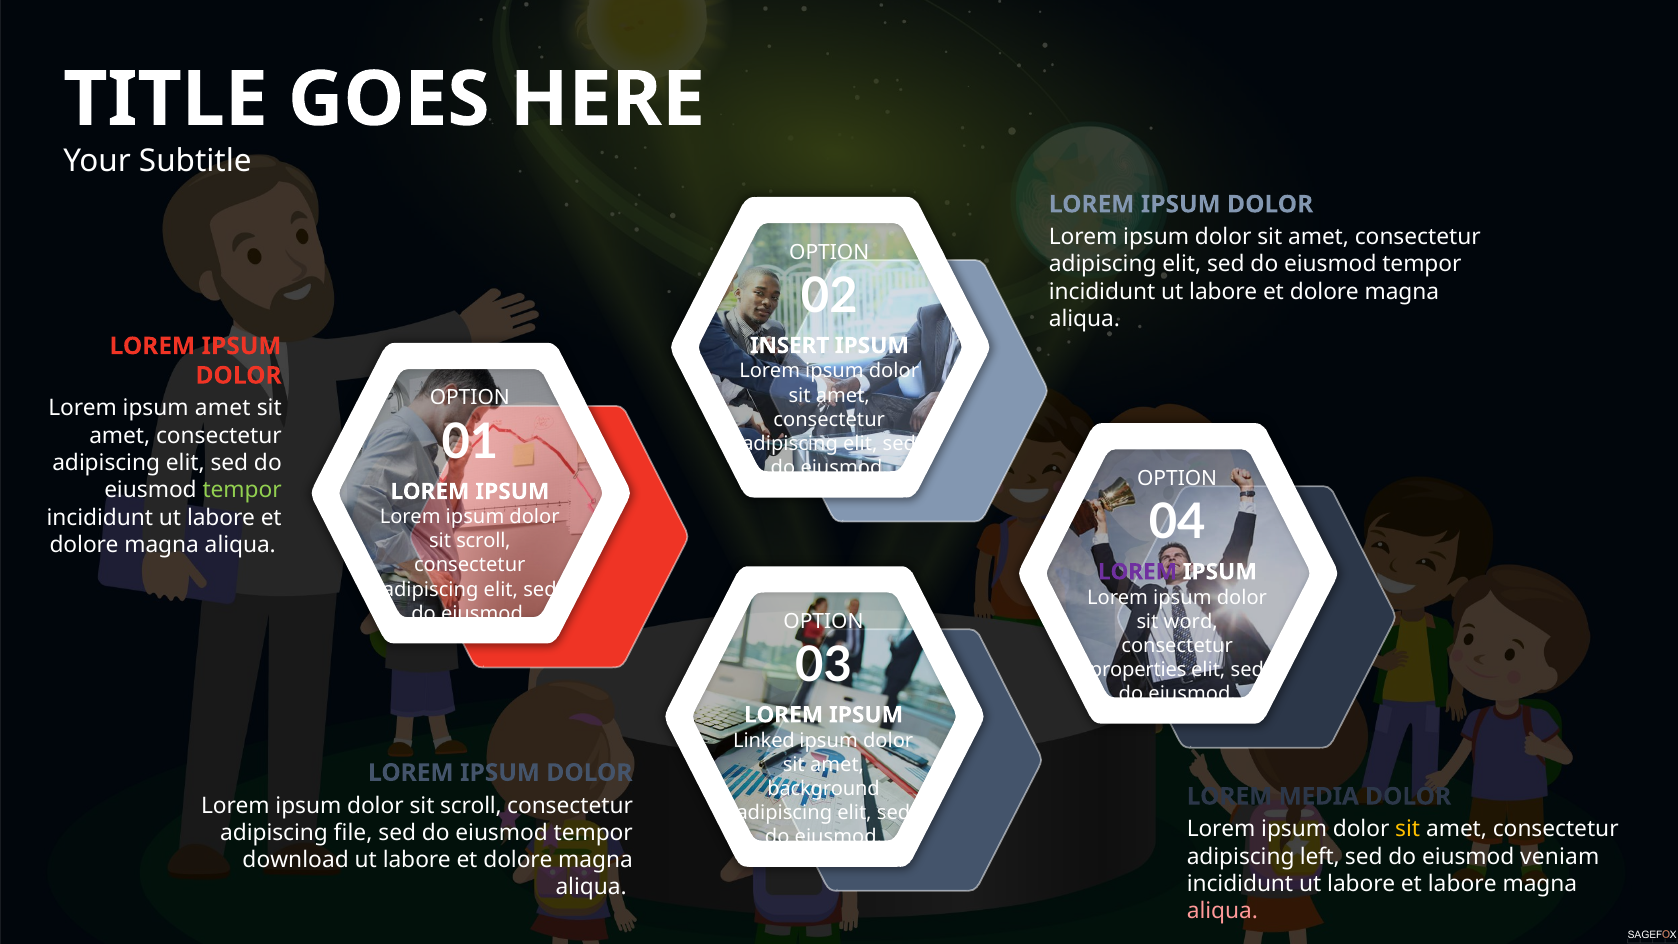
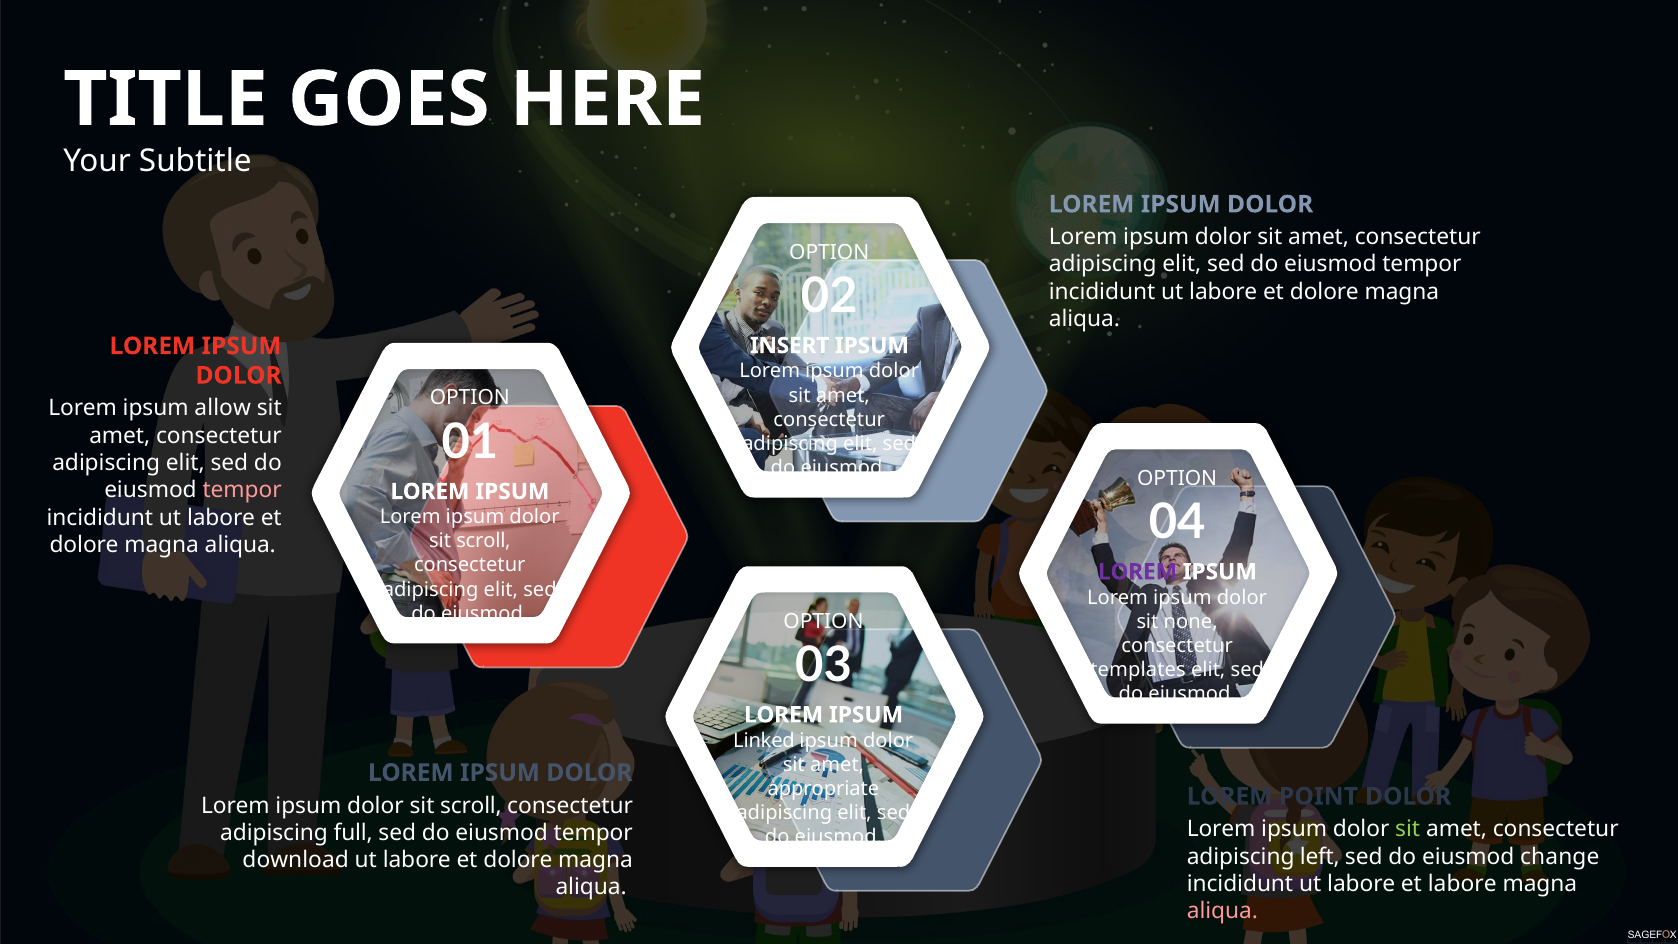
ipsum amet: amet -> allow
tempor at (242, 490) colour: light green -> pink
word: word -> none
properties: properties -> templates
background: background -> appropriate
MEDIA: MEDIA -> POINT
sit at (1408, 829) colour: yellow -> light green
file: file -> full
veniam: veniam -> change
